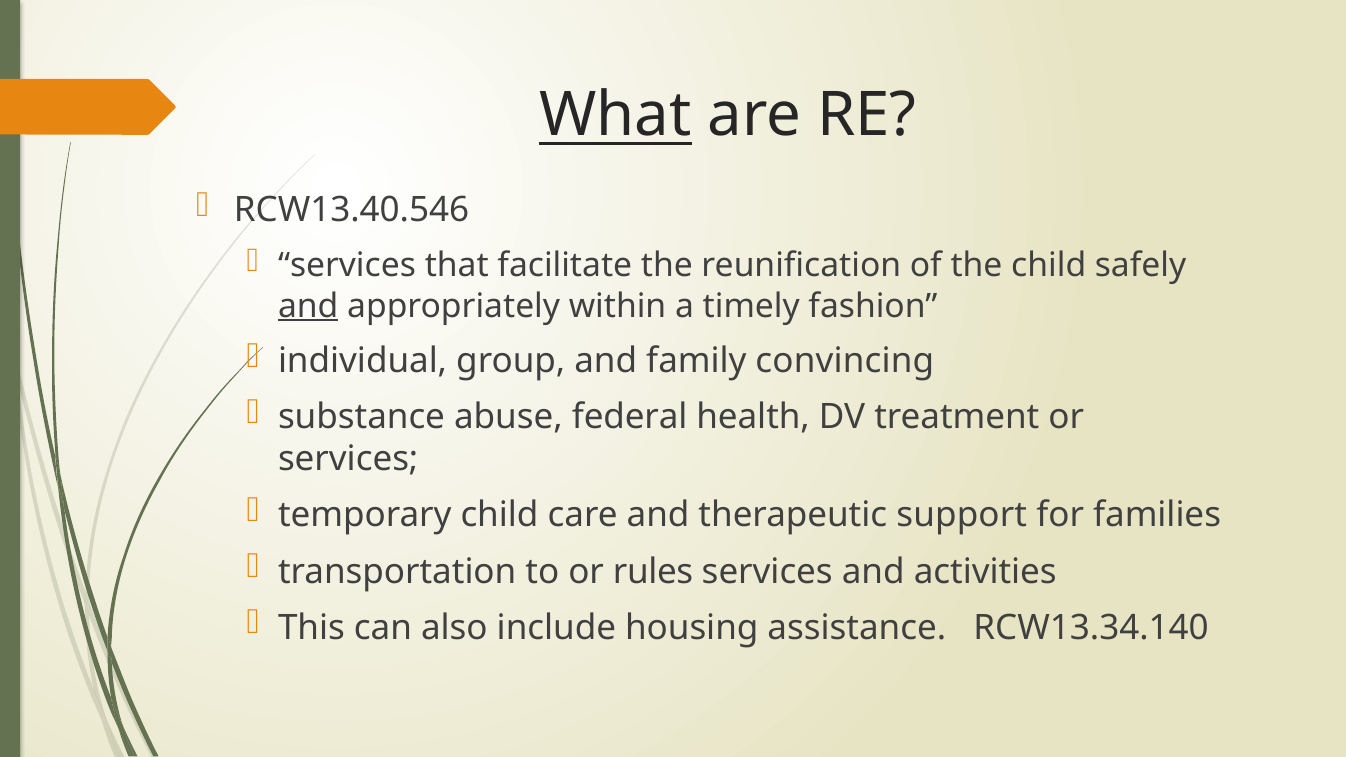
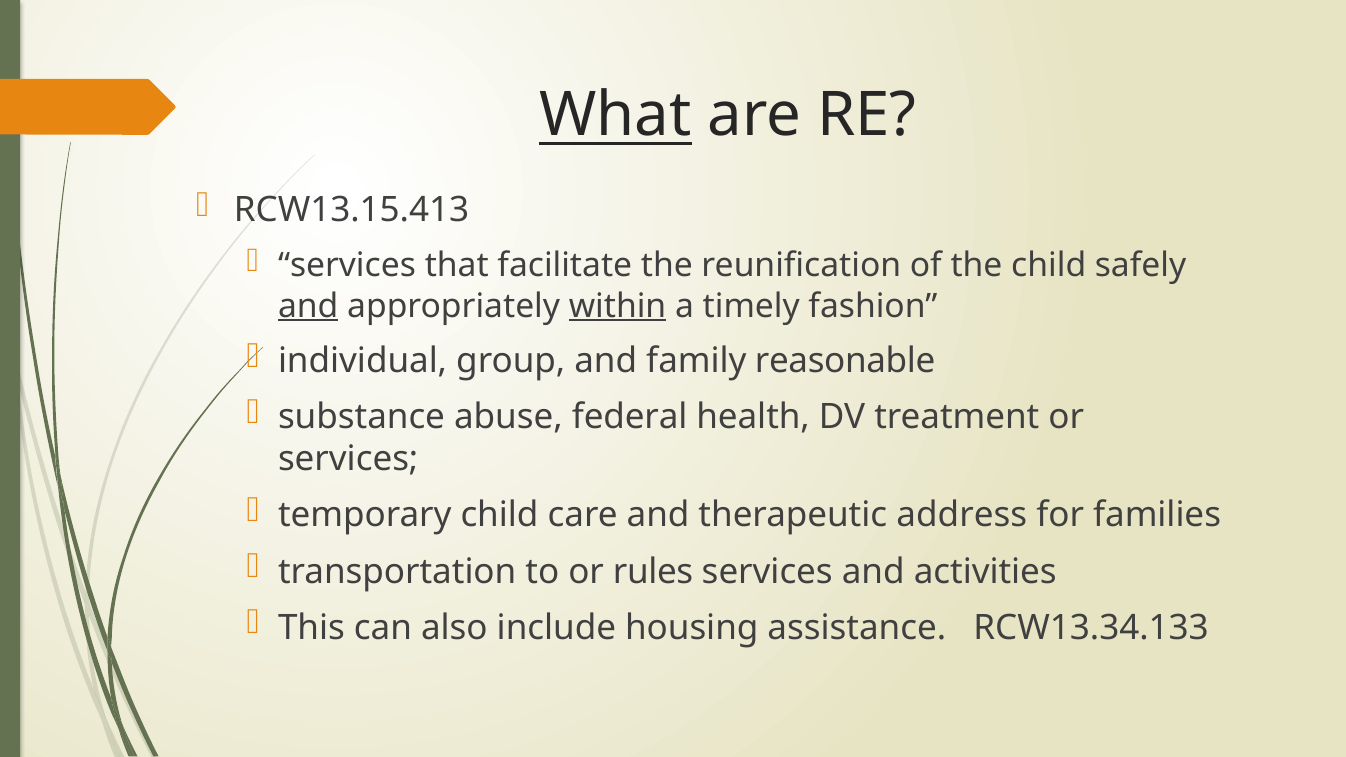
RCW13.40.546: RCW13.40.546 -> RCW13.15.413
within underline: none -> present
convincing: convincing -> reasonable
support: support -> address
RCW13.34.140: RCW13.34.140 -> RCW13.34.133
